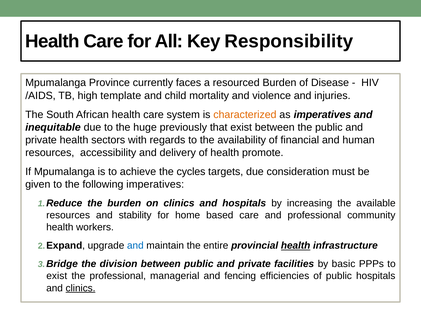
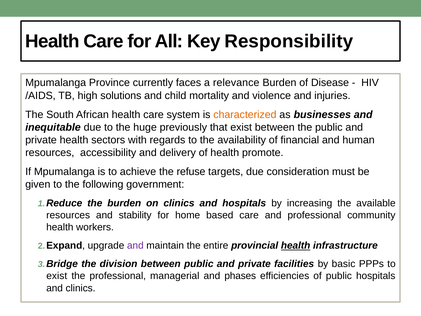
resourced: resourced -> relevance
template: template -> solutions
as imperatives: imperatives -> businesses
cycles: cycles -> refuse
following imperatives: imperatives -> government
and at (135, 245) colour: blue -> purple
fencing: fencing -> phases
clinics at (81, 288) underline: present -> none
